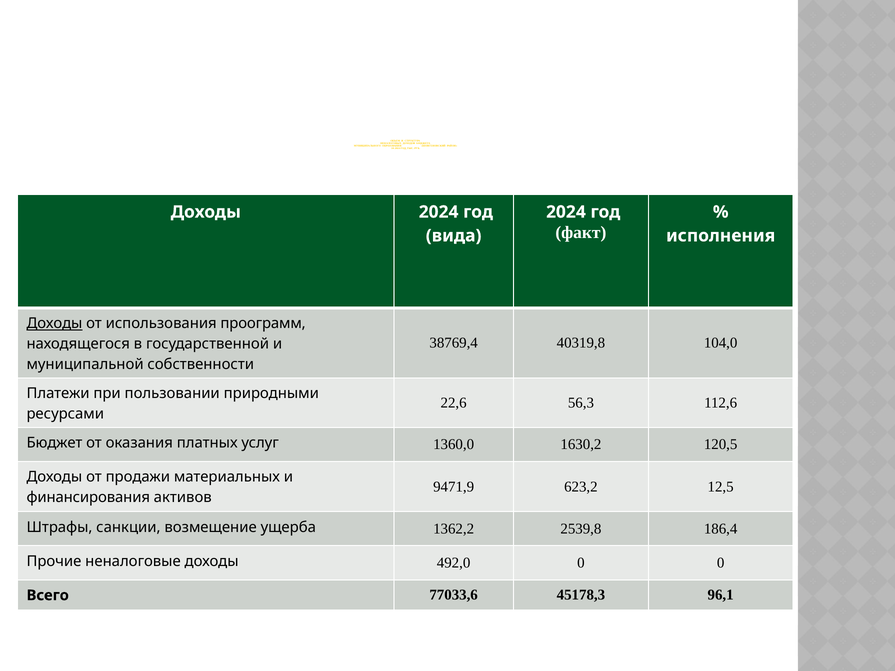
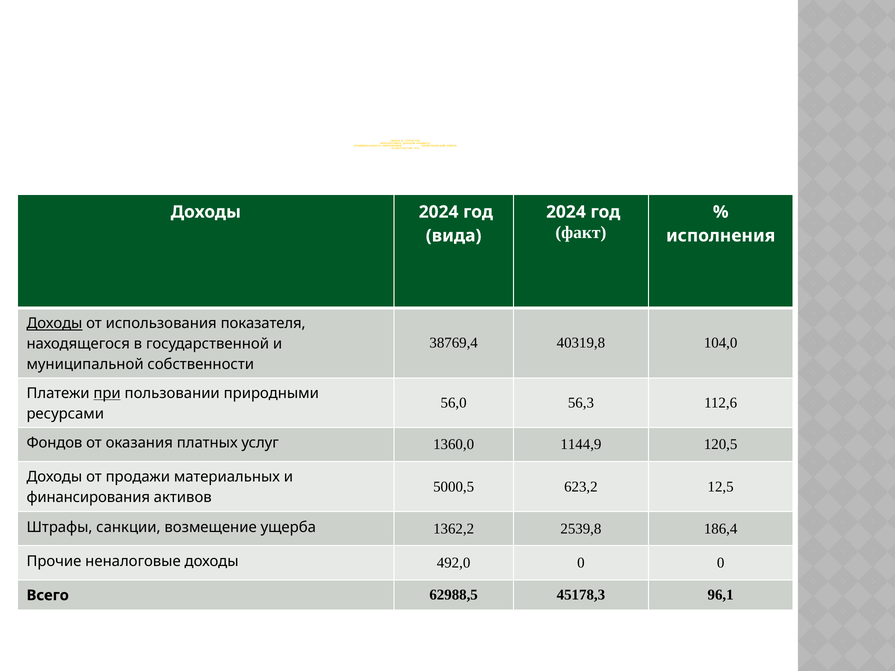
проограмм: проограмм -> показателя
при underline: none -> present
22,6: 22,6 -> 56,0
Бюджет: Бюджет -> Фондов
1630,2: 1630,2 -> 1144,9
9471,9: 9471,9 -> 5000,5
77033,6: 77033,6 -> 62988,5
